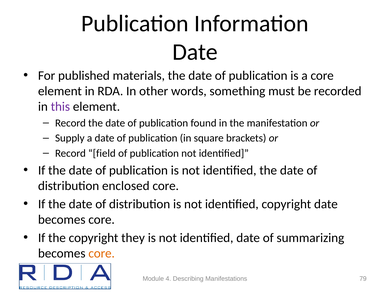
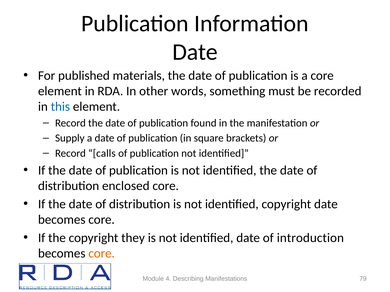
this colour: purple -> blue
field: field -> calls
summarizing: summarizing -> introduction
